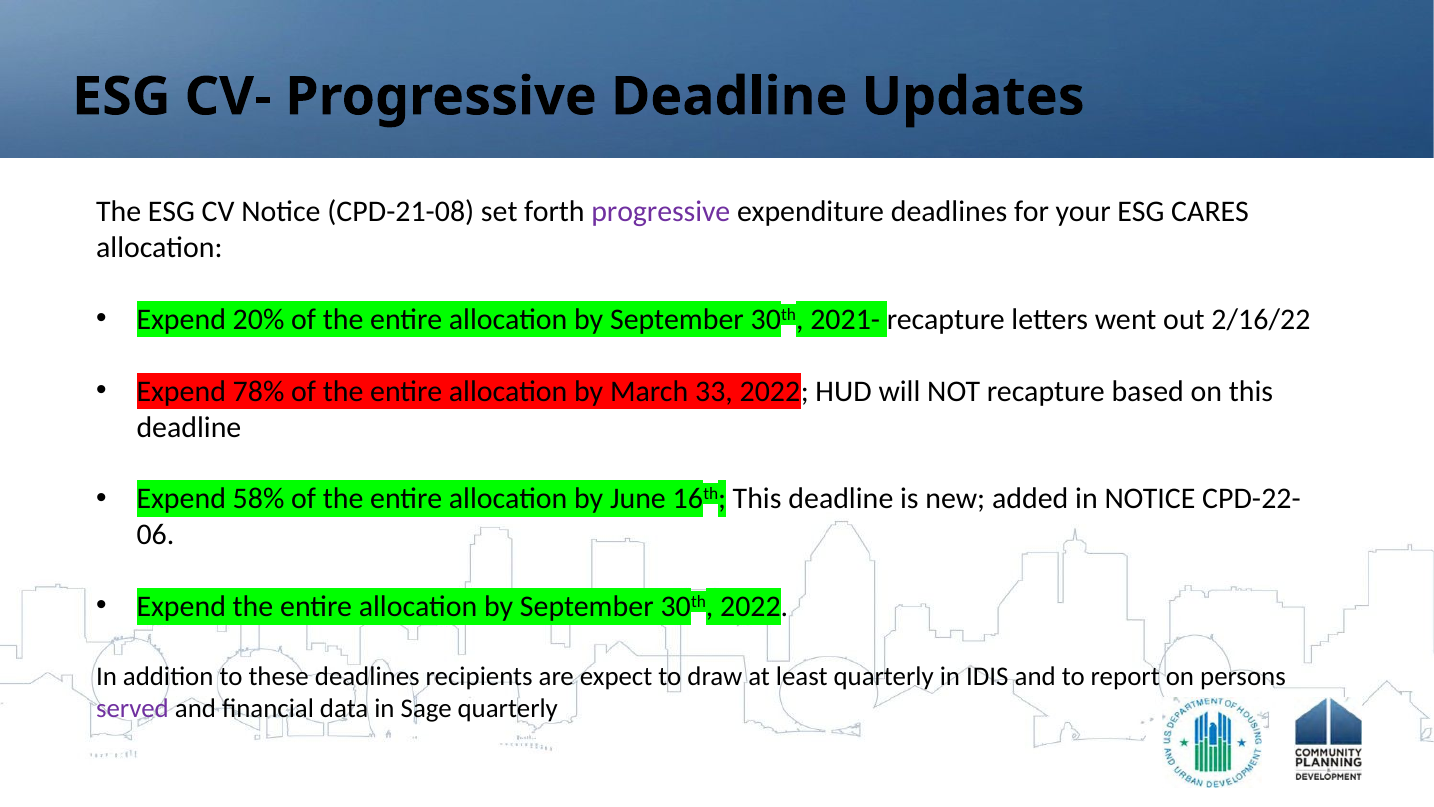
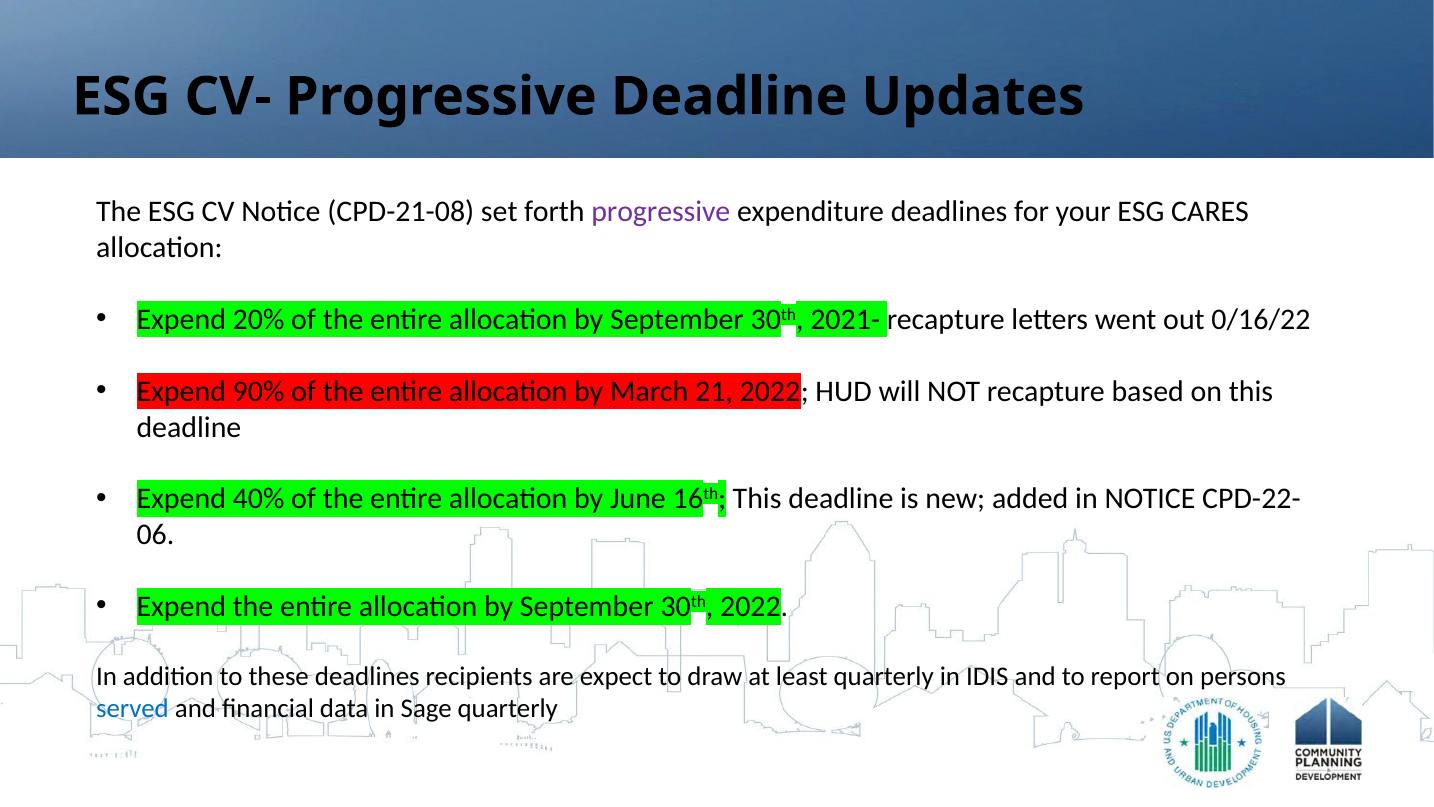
2/16/22: 2/16/22 -> 0/16/22
78%: 78% -> 90%
33: 33 -> 21
58%: 58% -> 40%
served colour: purple -> blue
